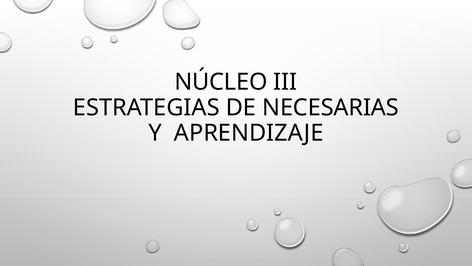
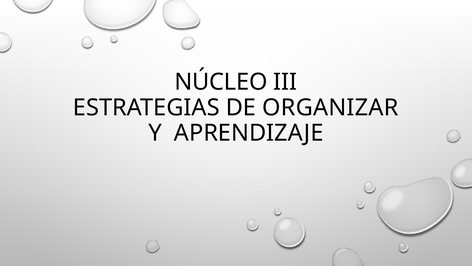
NECESARIAS: NECESARIAS -> ORGANIZAR
